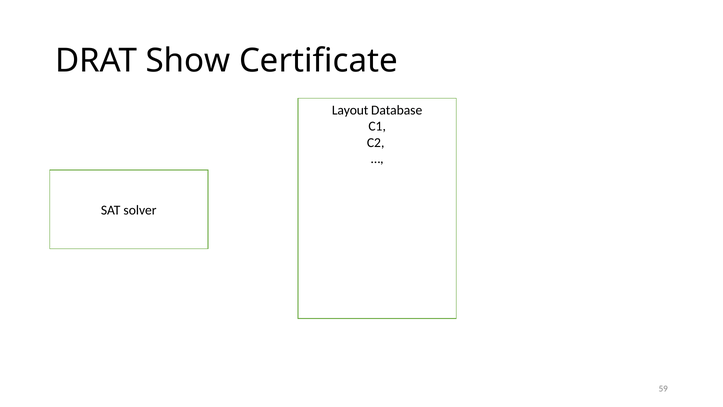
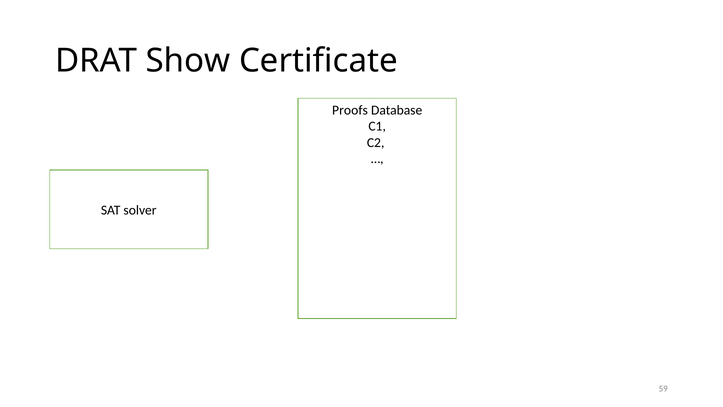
Layout: Layout -> Proofs
